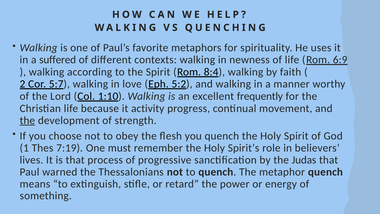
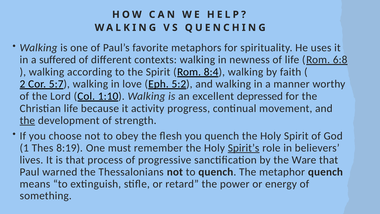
6:9: 6:9 -> 6:8
frequently: frequently -> depressed
7:19: 7:19 -> 8:19
Spirit’s underline: none -> present
Judas: Judas -> Ware
